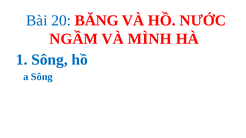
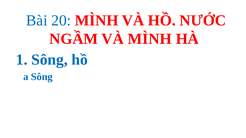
20 BĂNG: BĂNG -> MÌNH
